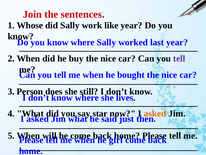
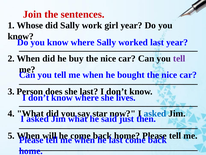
like: like -> girl
she still: still -> last
asked at (155, 113) colour: orange -> blue
girl at (116, 140): girl -> last
